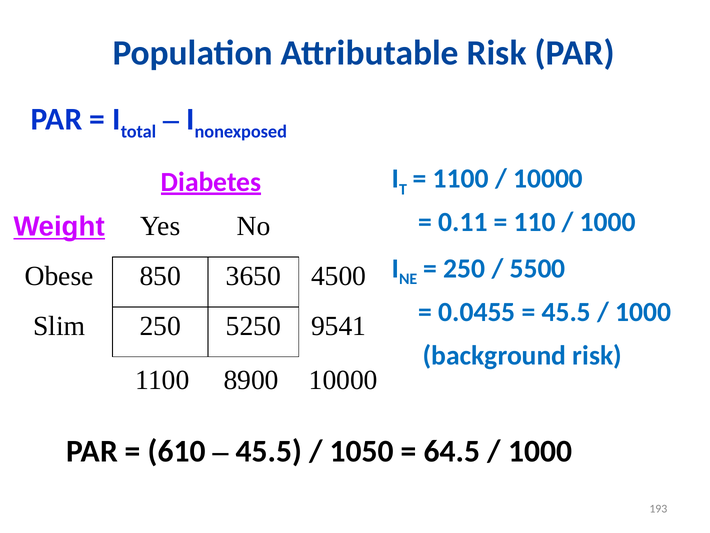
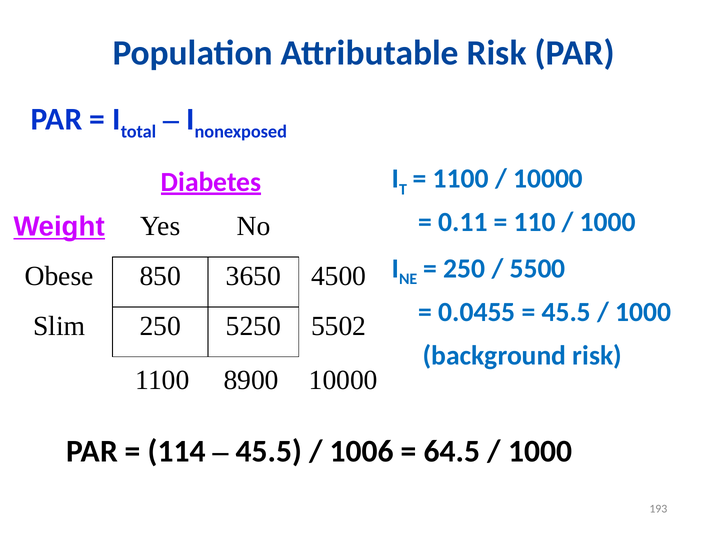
9541: 9541 -> 5502
610: 610 -> 114
1050: 1050 -> 1006
